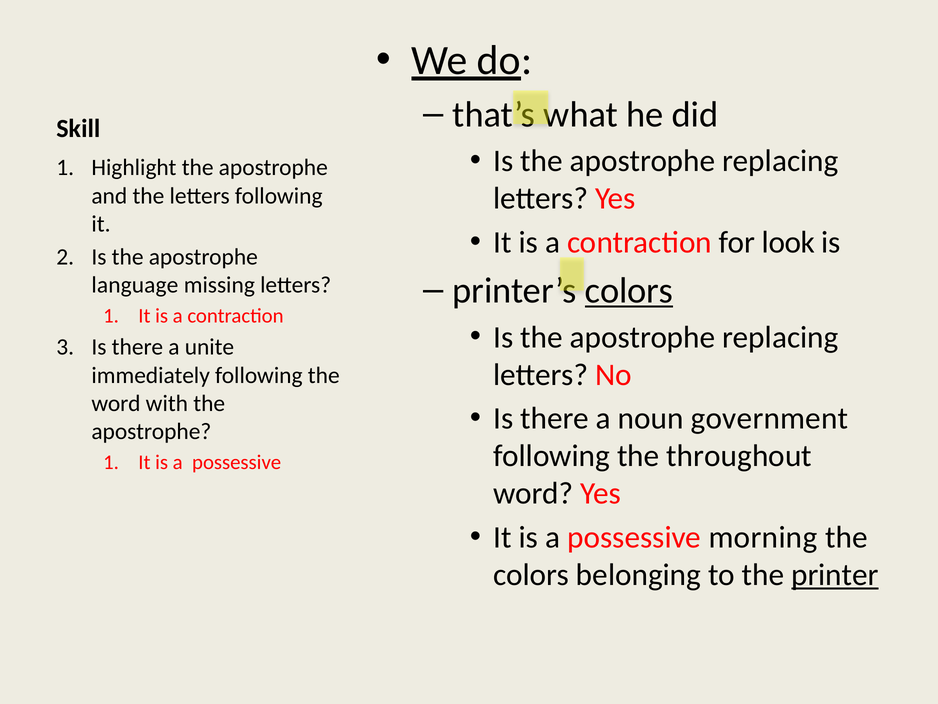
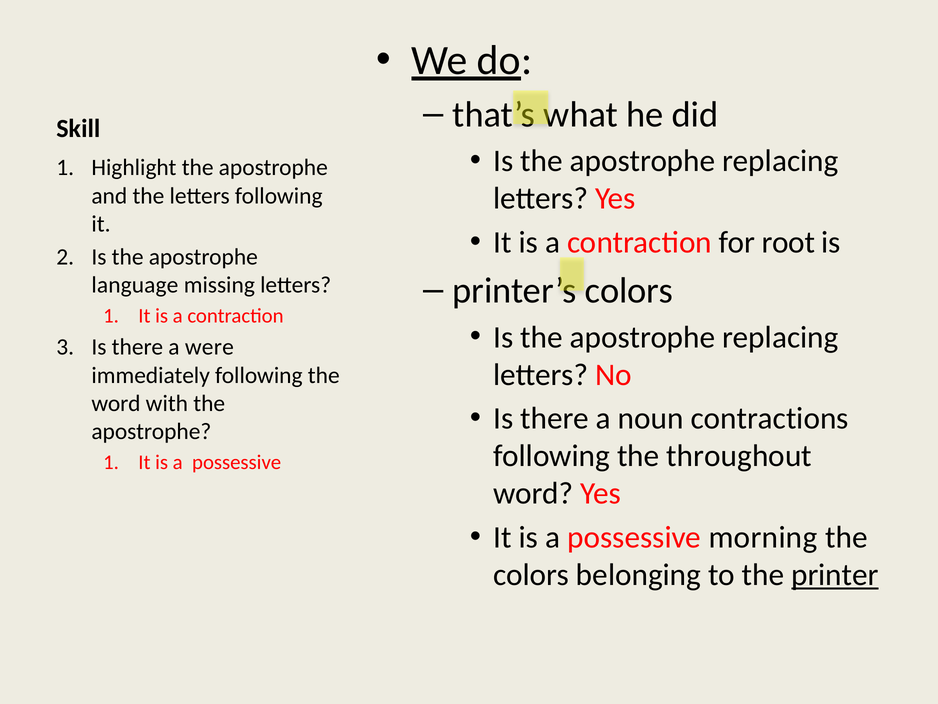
look: look -> root
colors at (629, 290) underline: present -> none
unite: unite -> were
government: government -> contractions
